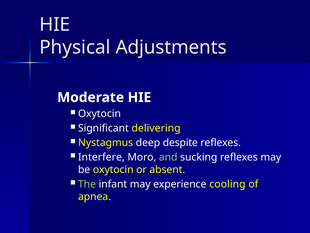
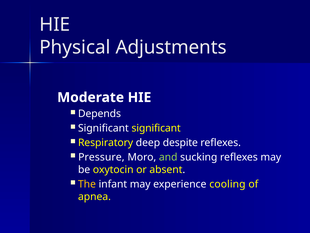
Oxytocin at (99, 114): Oxytocin -> Depends
Significant delivering: delivering -> significant
Nystagmus: Nystagmus -> Respiratory
Interfere: Interfere -> Pressure
The colour: light green -> yellow
